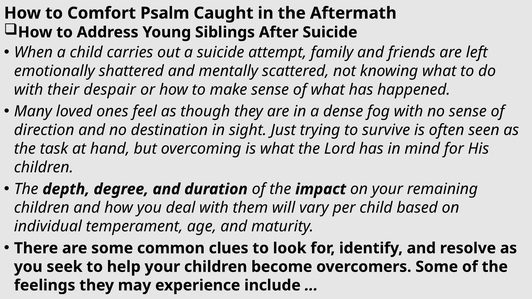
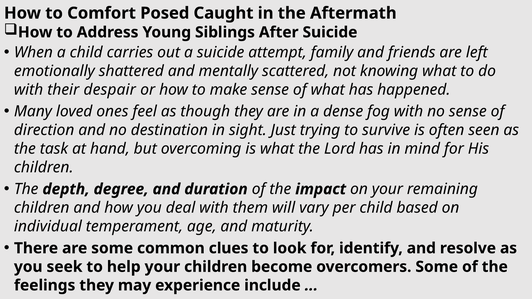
Psalm: Psalm -> Posed
